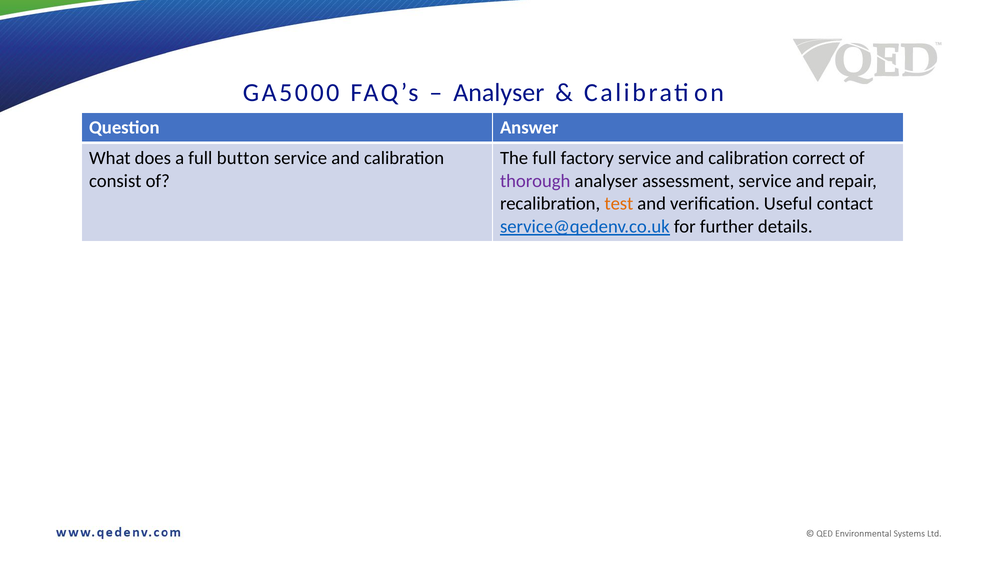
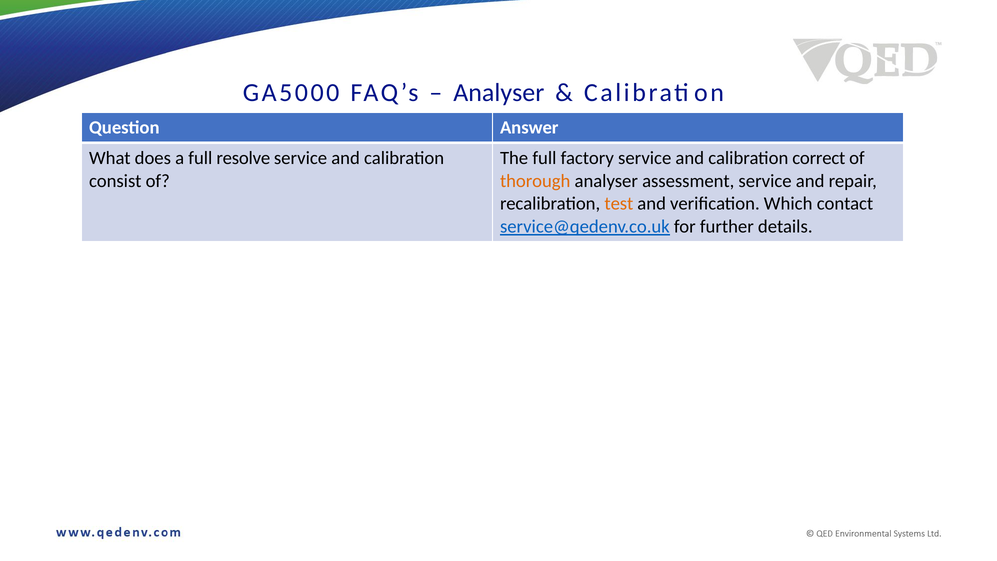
button: button -> resolve
thorough colour: purple -> orange
Useful: Useful -> Which
